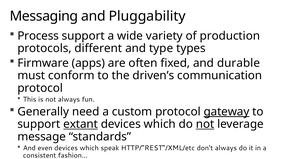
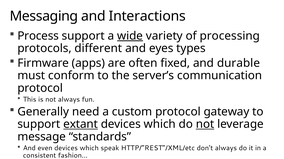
Pluggability: Pluggability -> Interactions
wide underline: none -> present
production: production -> processing
type: type -> eyes
driven’s: driven’s -> server’s
gateway underline: present -> none
